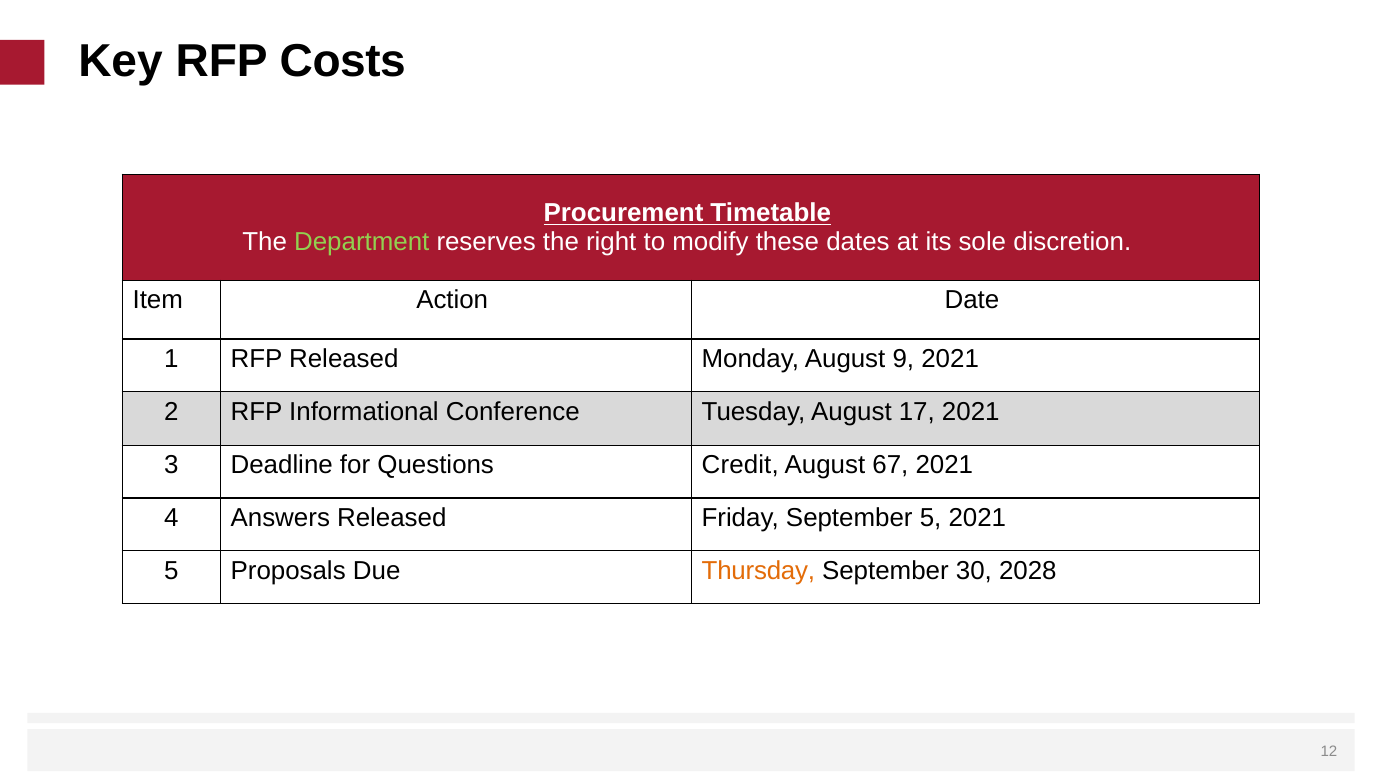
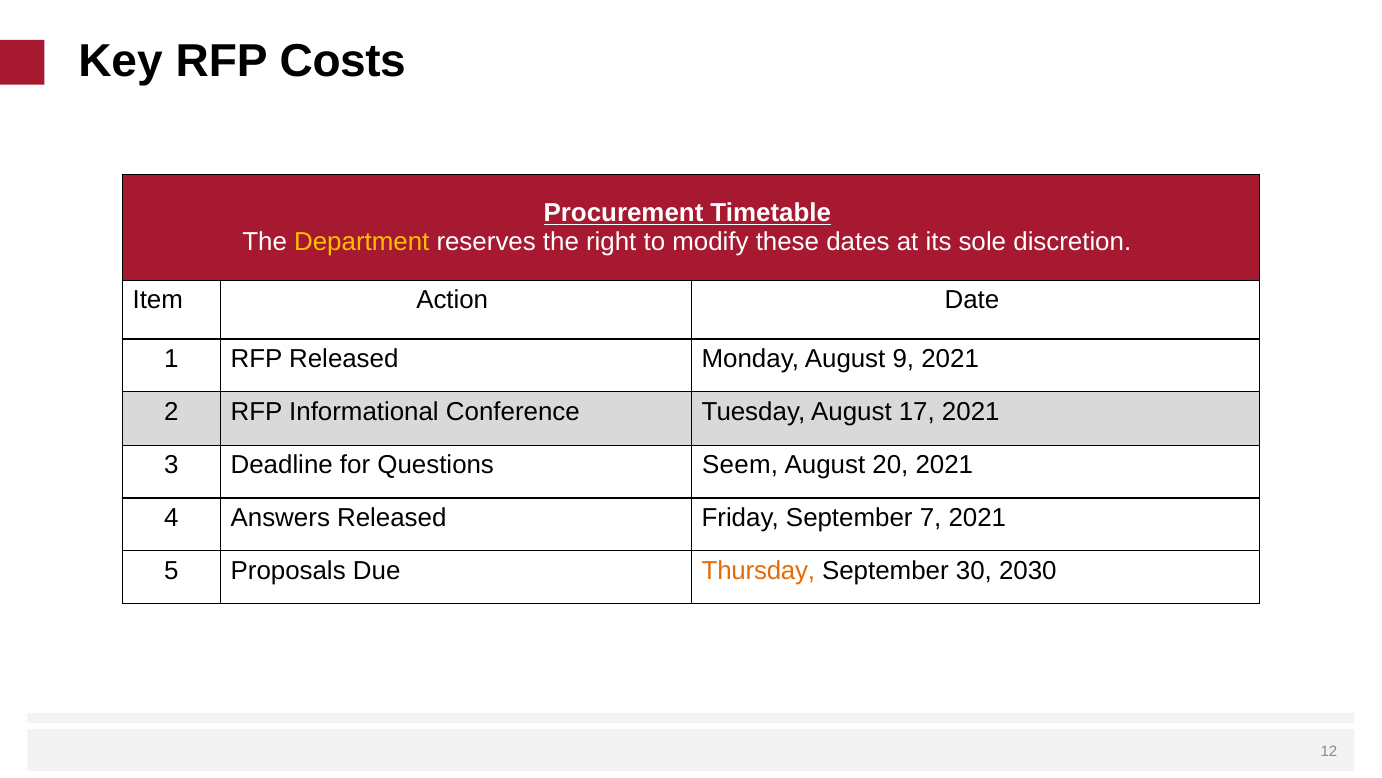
Department colour: light green -> yellow
Credit: Credit -> Seem
67: 67 -> 20
September 5: 5 -> 7
2028: 2028 -> 2030
